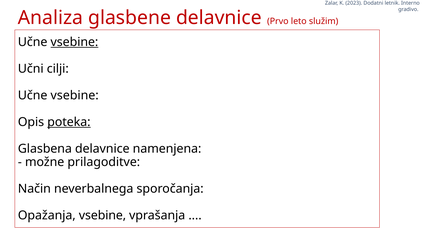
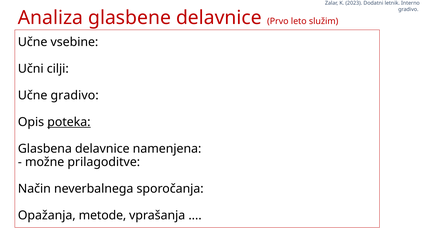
vsebine at (74, 42) underline: present -> none
vsebine at (75, 95): vsebine -> gradivo
Opažanja vsebine: vsebine -> metode
